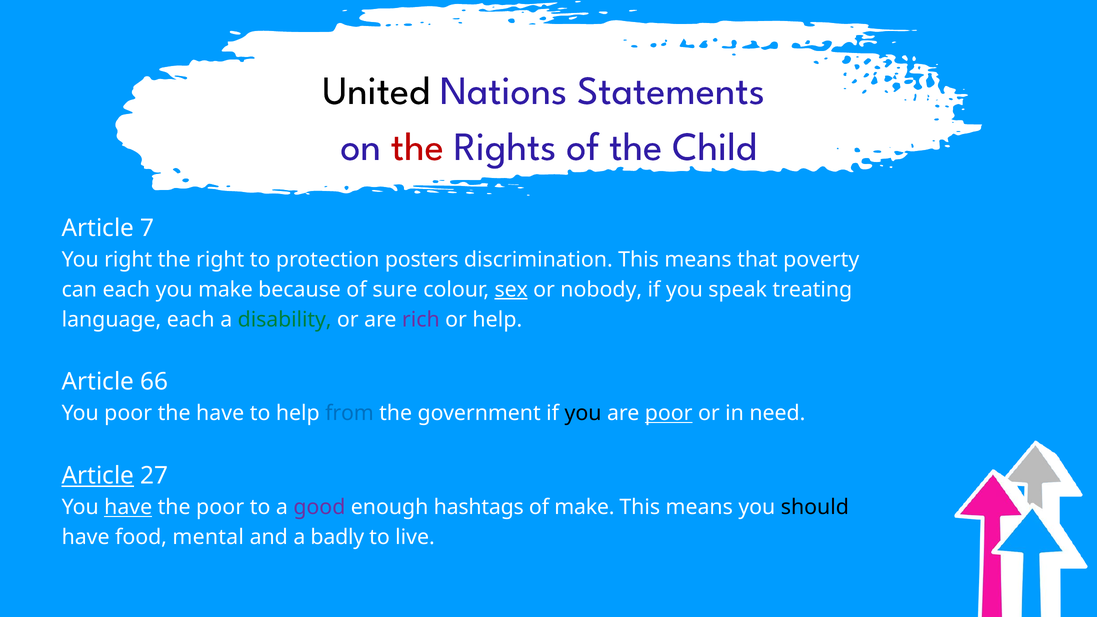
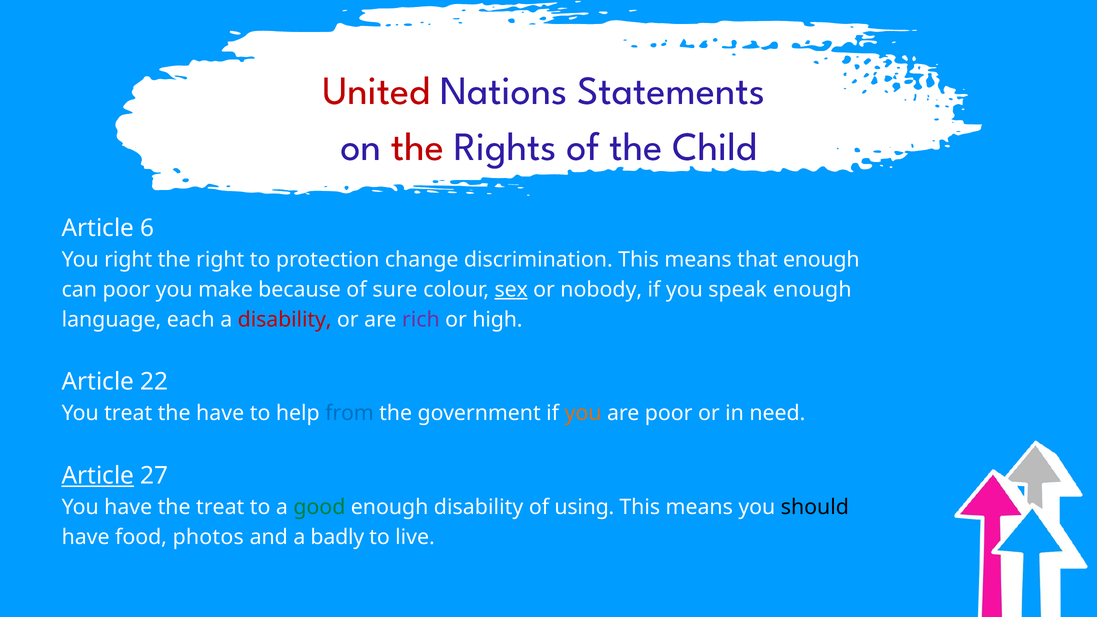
United colour: black -> red
7: 7 -> 6
posters: posters -> change
that poverty: poverty -> enough
can each: each -> poor
speak treating: treating -> enough
disability at (285, 320) colour: green -> red
or help: help -> high
66: 66 -> 22
You poor: poor -> treat
you at (583, 413) colour: black -> orange
poor at (669, 413) underline: present -> none
have at (128, 507) underline: present -> none
the poor: poor -> treat
good colour: purple -> green
enough hashtags: hashtags -> disability
of make: make -> using
mental: mental -> photos
